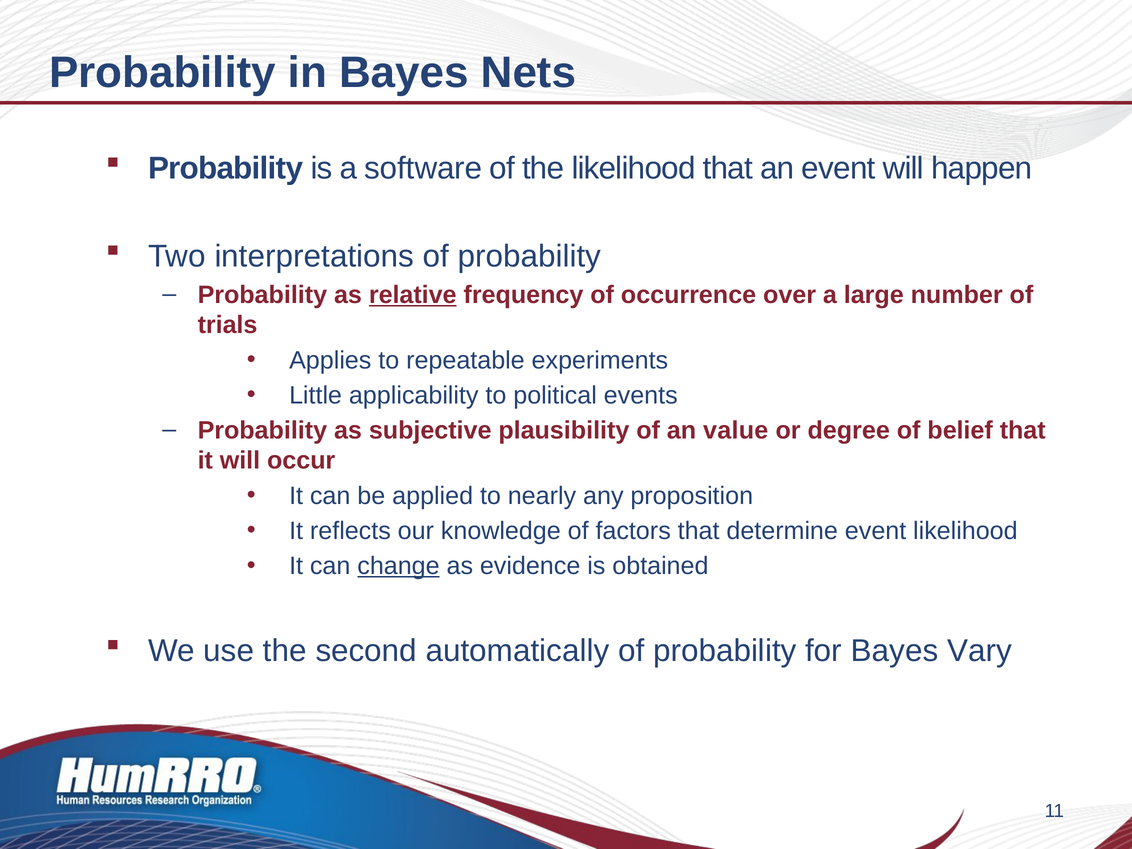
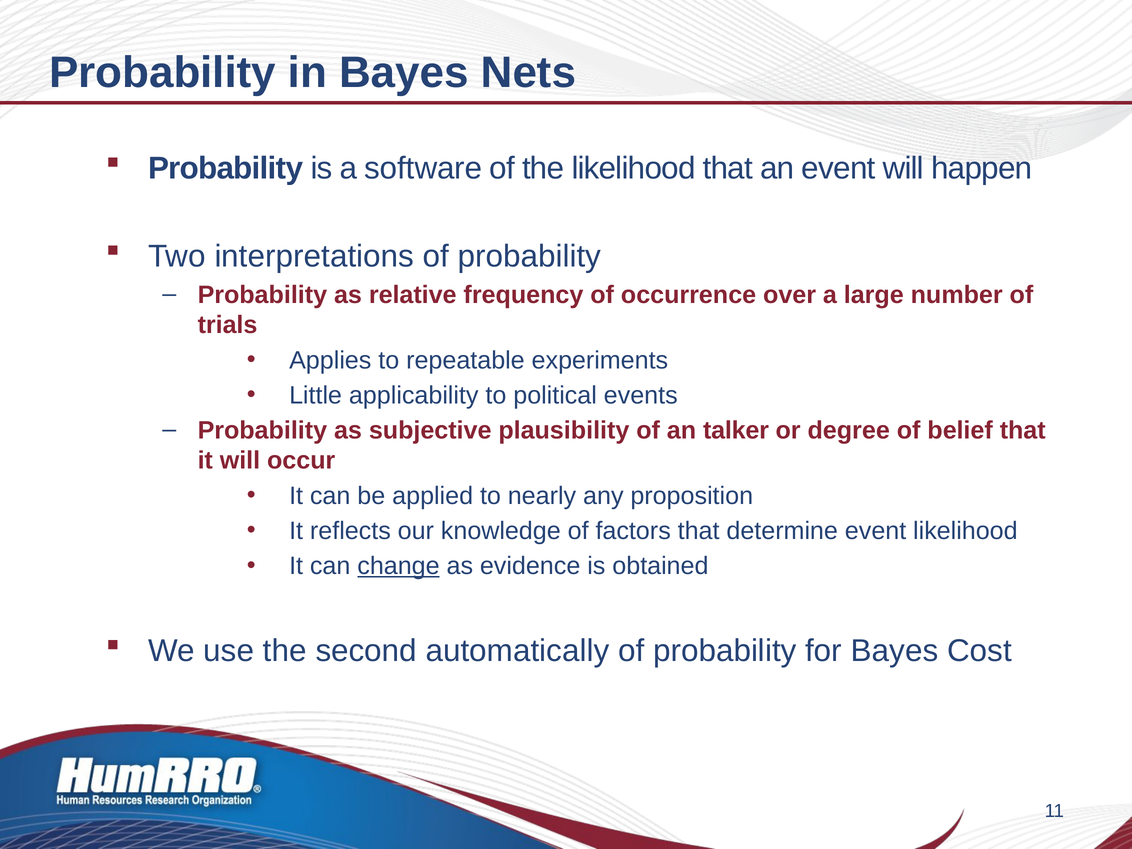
relative underline: present -> none
value: value -> talker
Vary: Vary -> Cost
